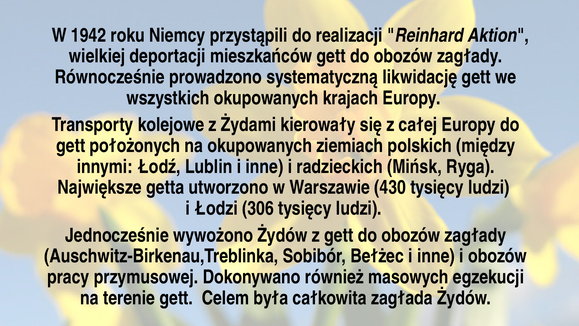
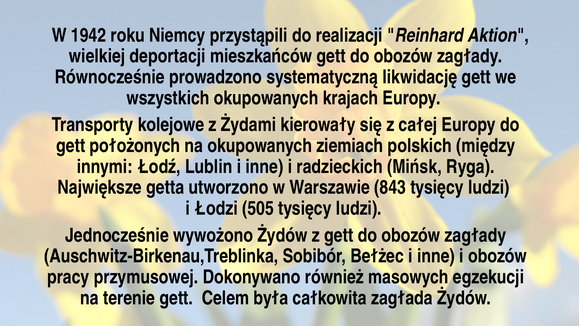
430: 430 -> 843
306: 306 -> 505
